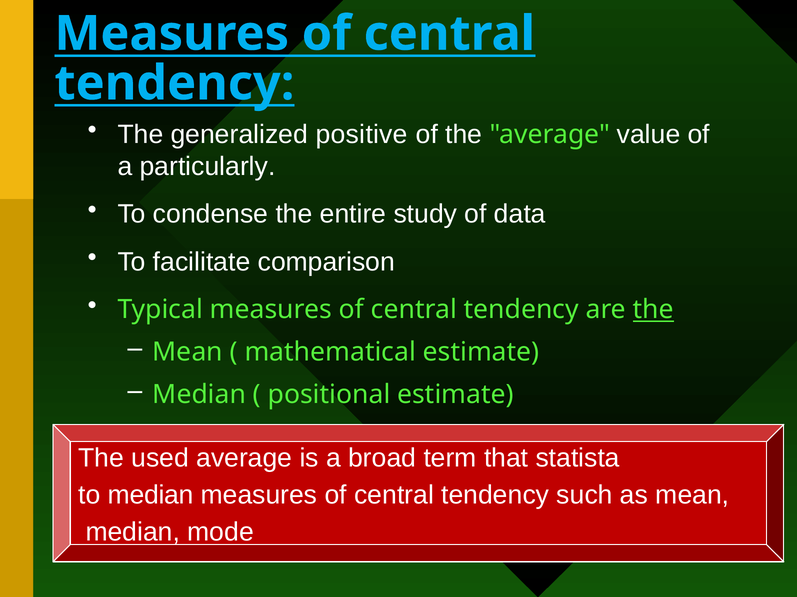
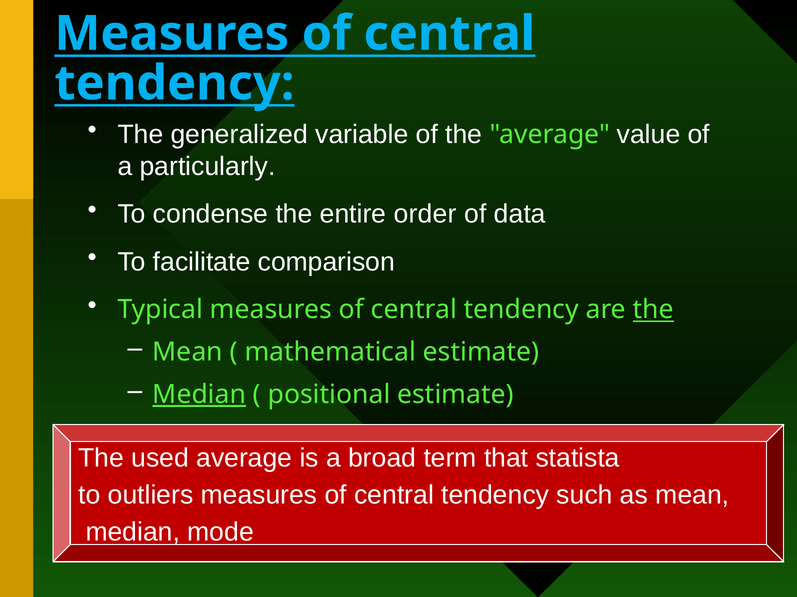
positive: positive -> variable
study: study -> order
Median at (199, 395) underline: none -> present
to median: median -> outliers
